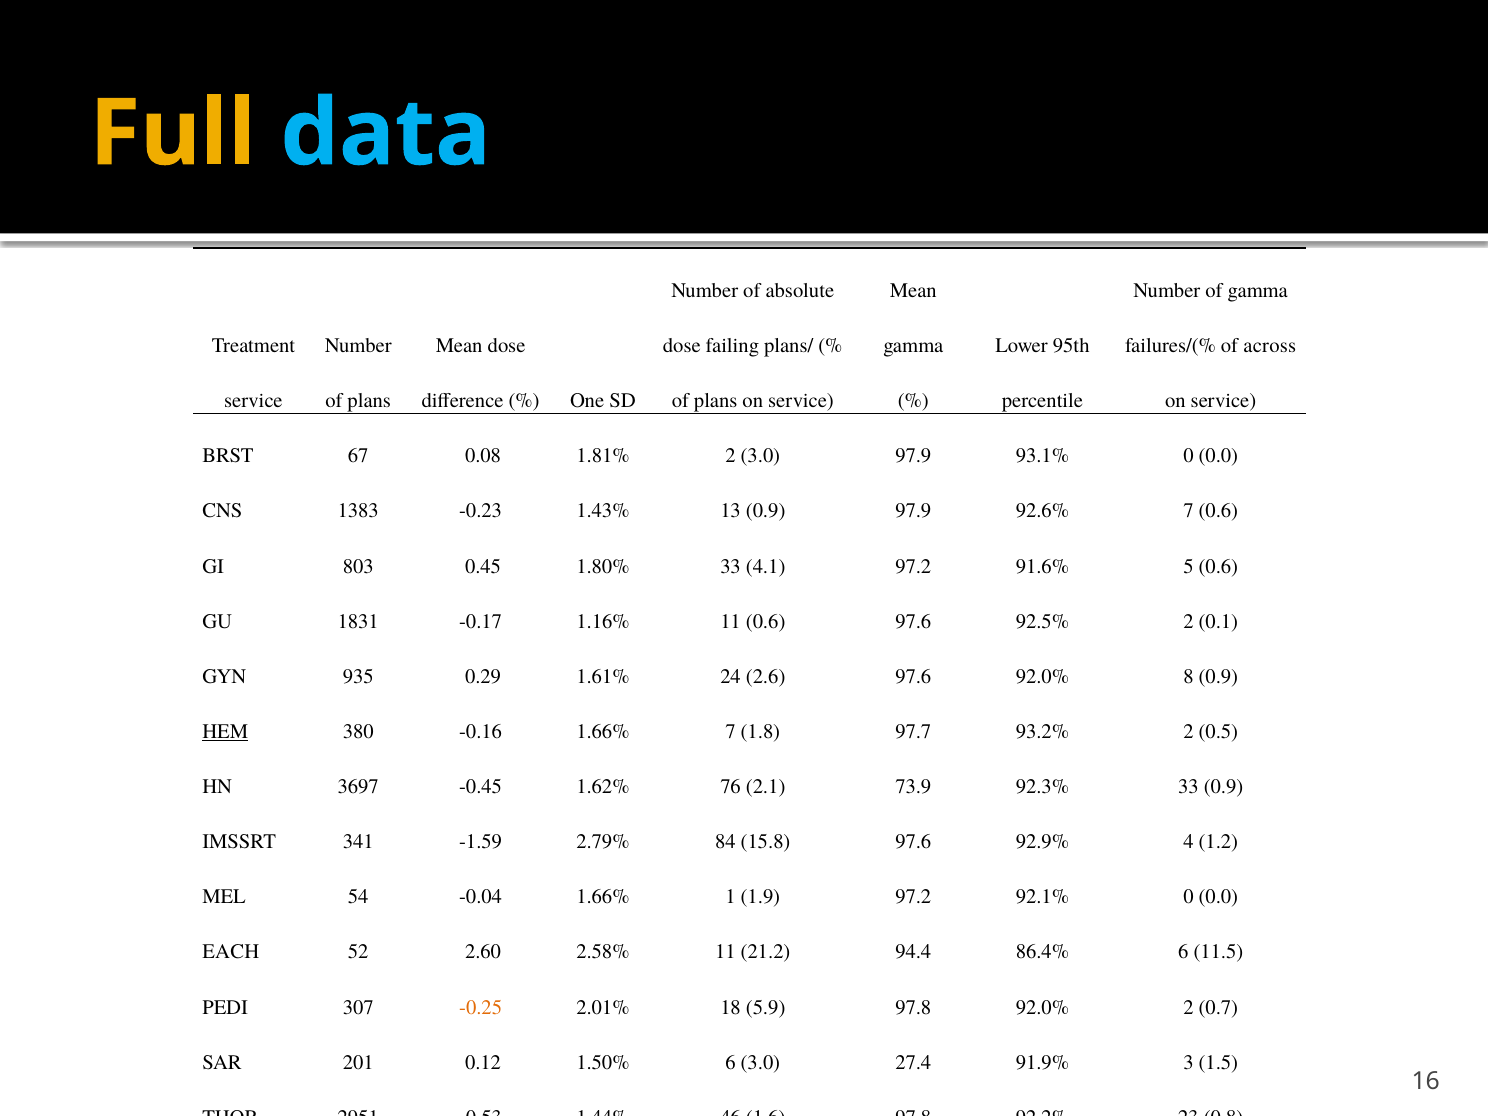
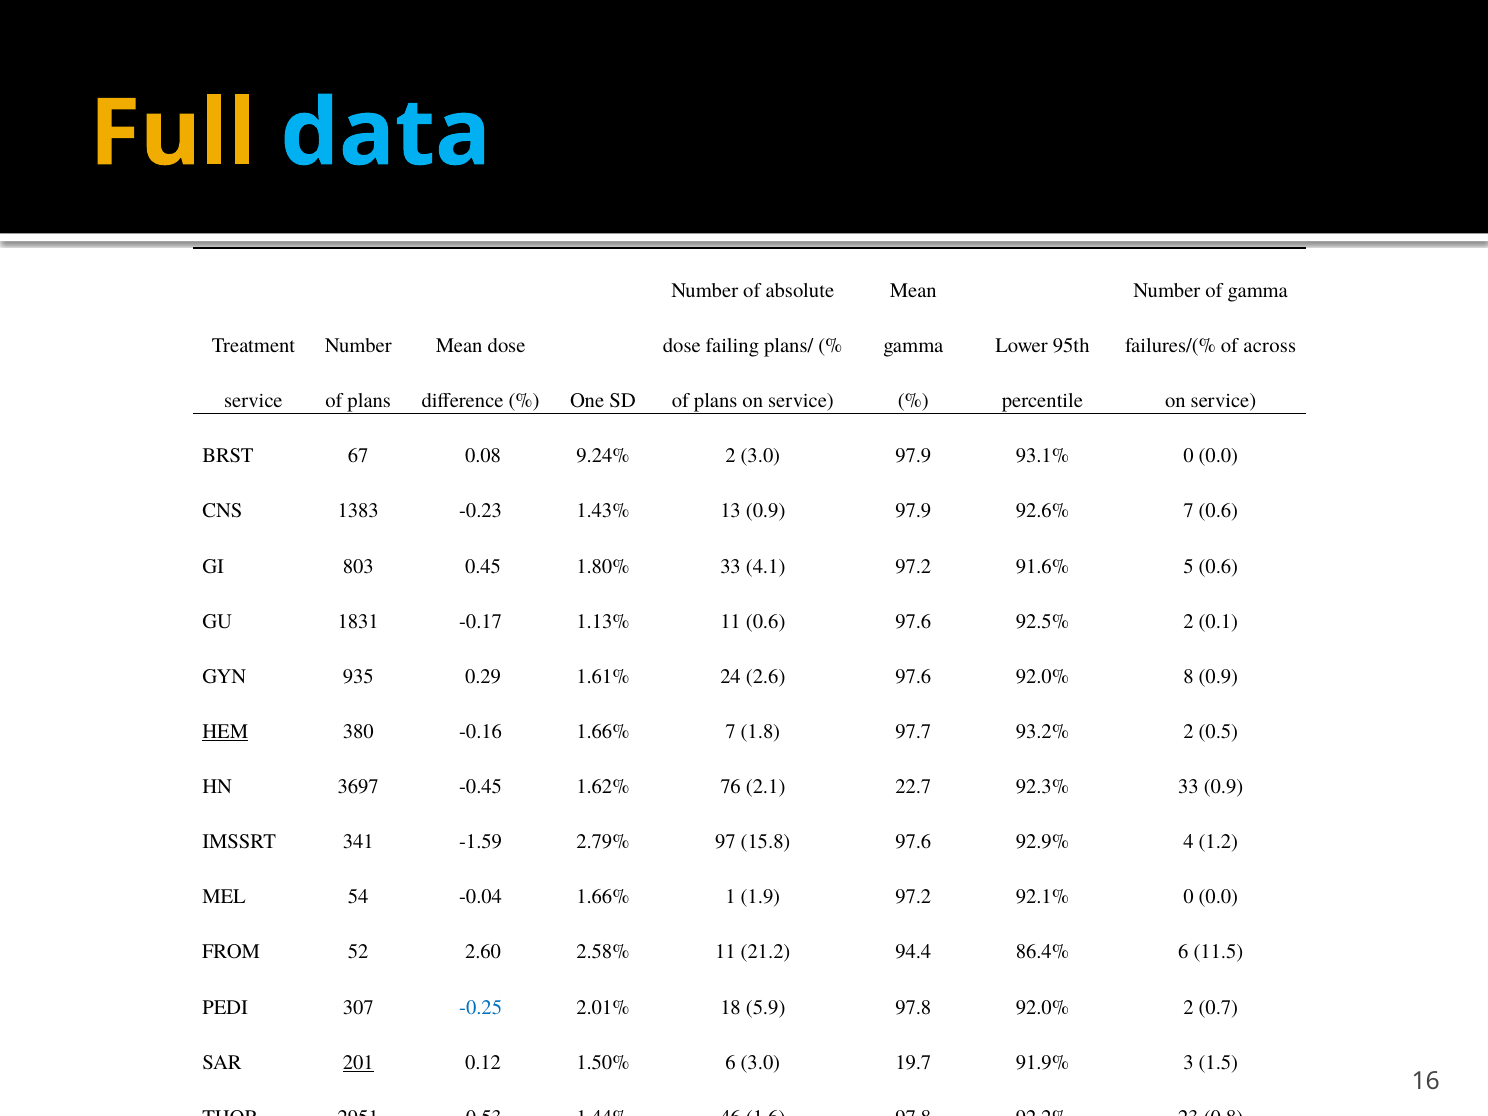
1.81%: 1.81% -> 9.24%
1.16%: 1.16% -> 1.13%
73.9: 73.9 -> 22.7
84: 84 -> 97
EACH: EACH -> FROM
-0.25 colour: orange -> blue
201 underline: none -> present
27.4: 27.4 -> 19.7
